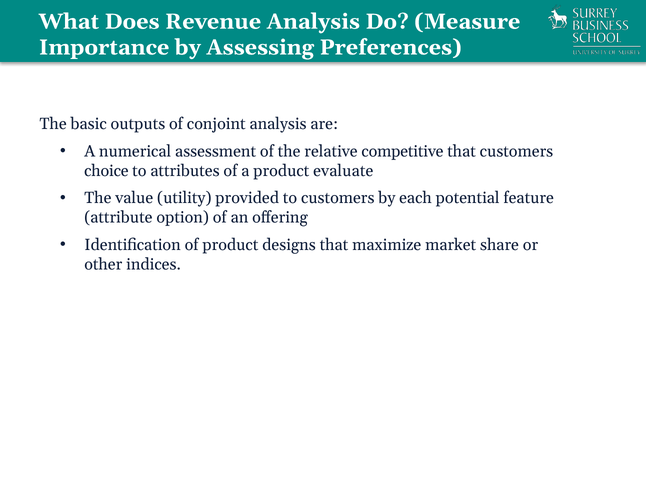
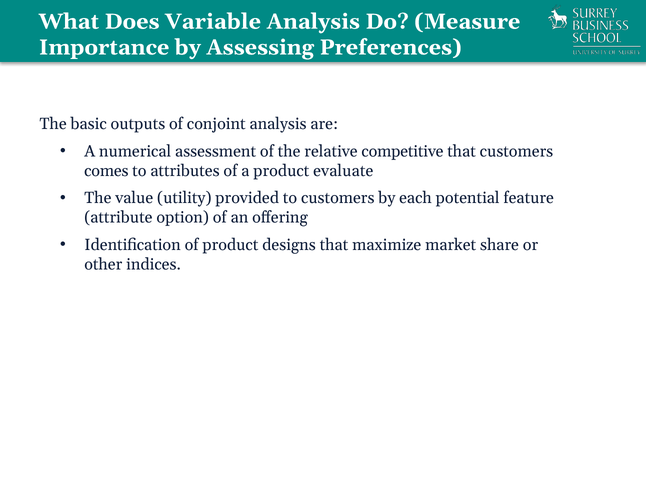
Revenue: Revenue -> Variable
choice: choice -> comes
